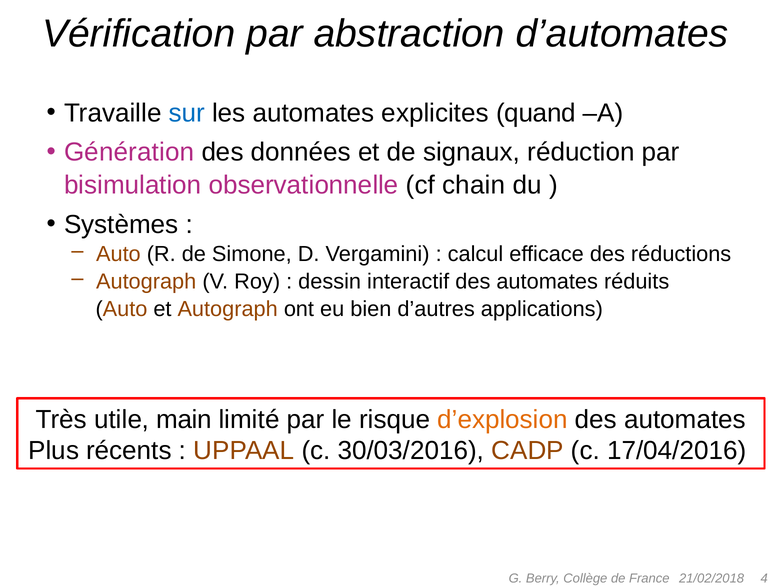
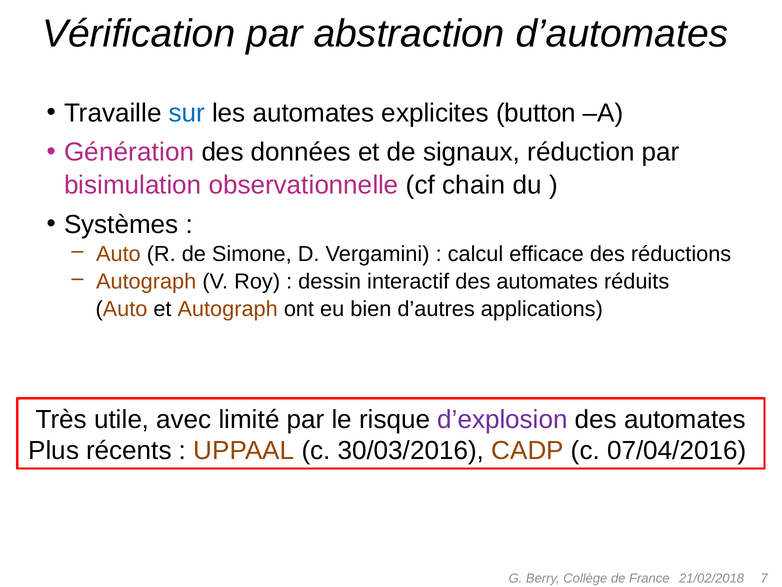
quand: quand -> button
main: main -> avec
d’explosion colour: orange -> purple
17/04/2016: 17/04/2016 -> 07/04/2016
4: 4 -> 7
